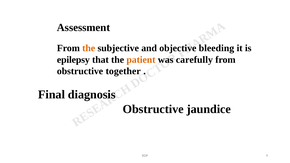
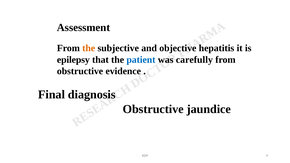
bleeding: bleeding -> hepatitis
patient colour: orange -> blue
together: together -> evidence
